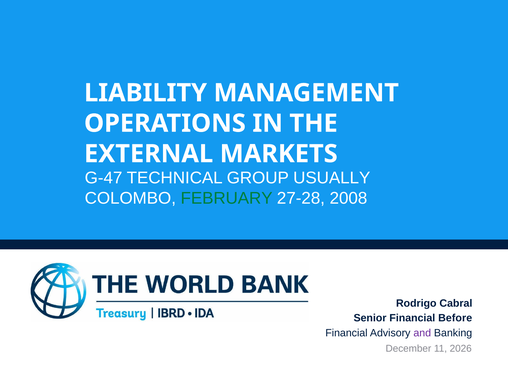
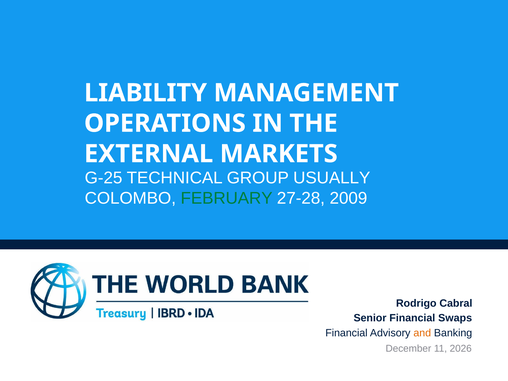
G-47: G-47 -> G-25
2008: 2008 -> 2009
Before: Before -> Swaps
and colour: purple -> orange
